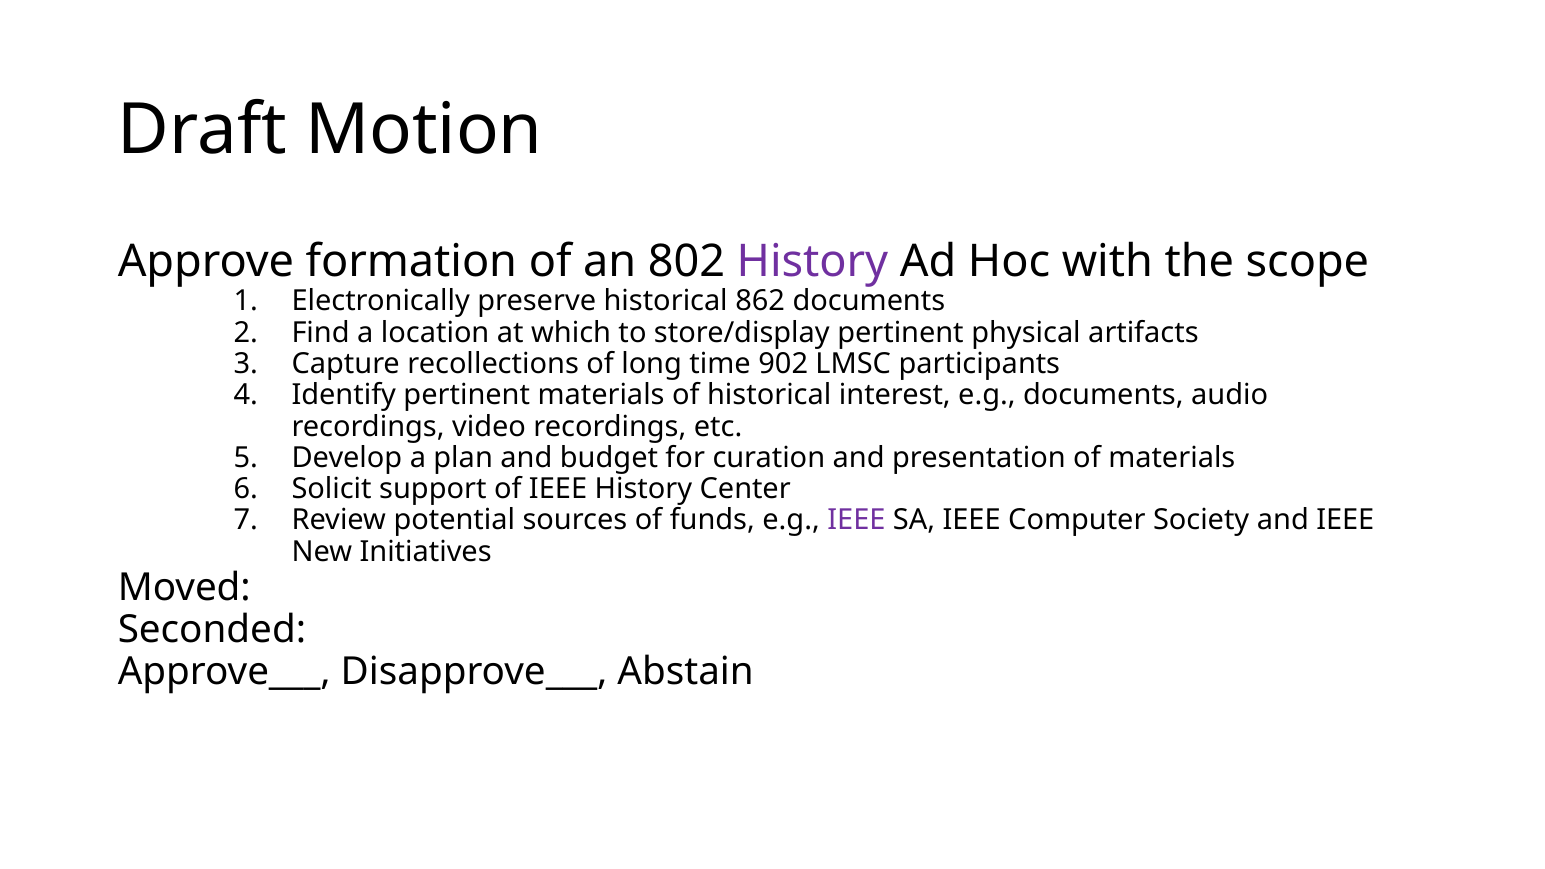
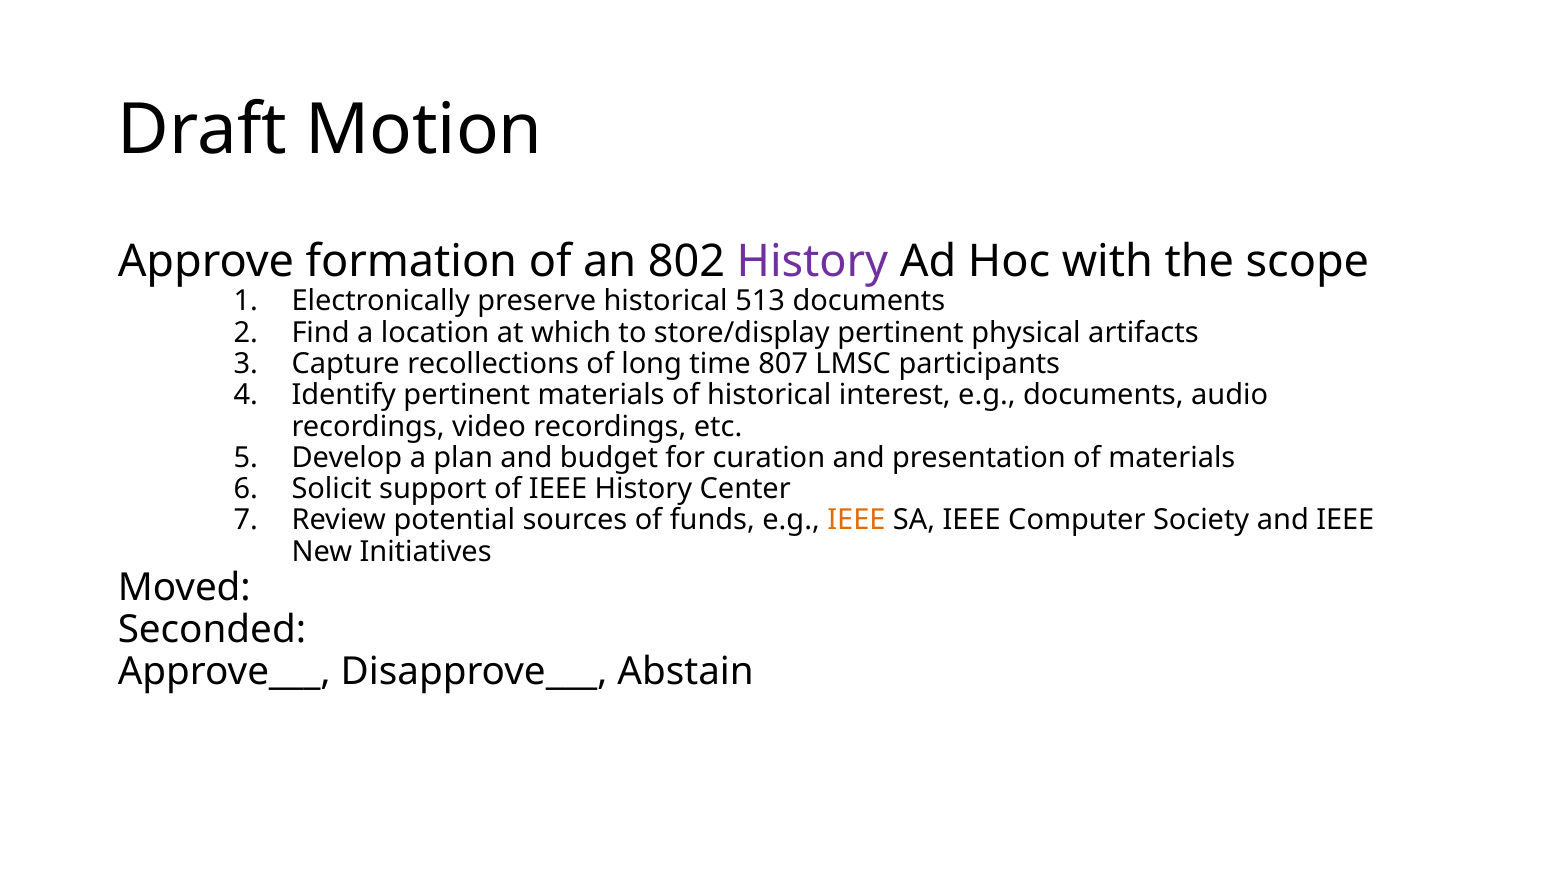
862: 862 -> 513
902: 902 -> 807
IEEE at (856, 520) colour: purple -> orange
